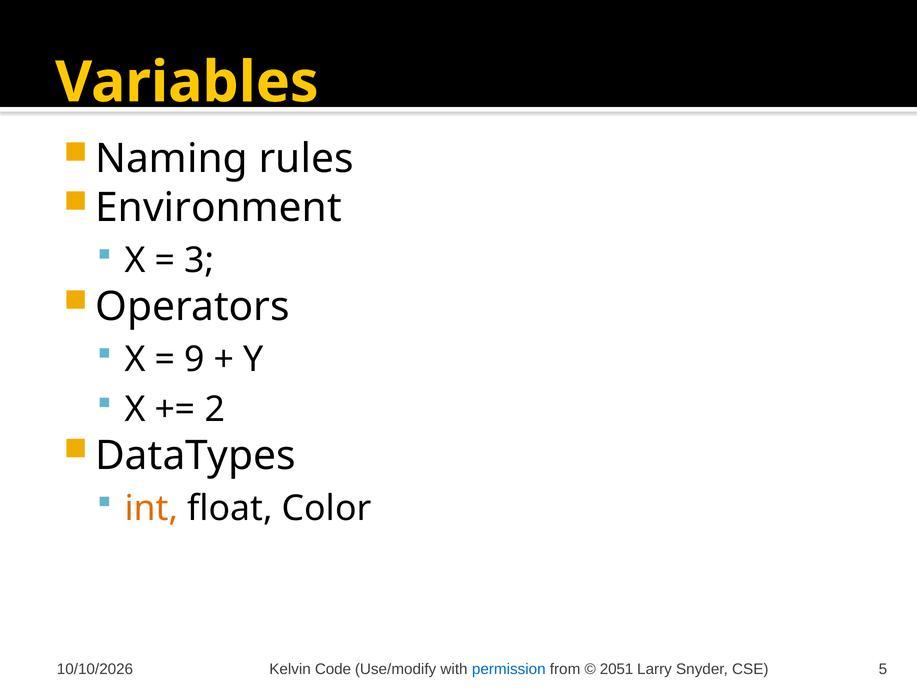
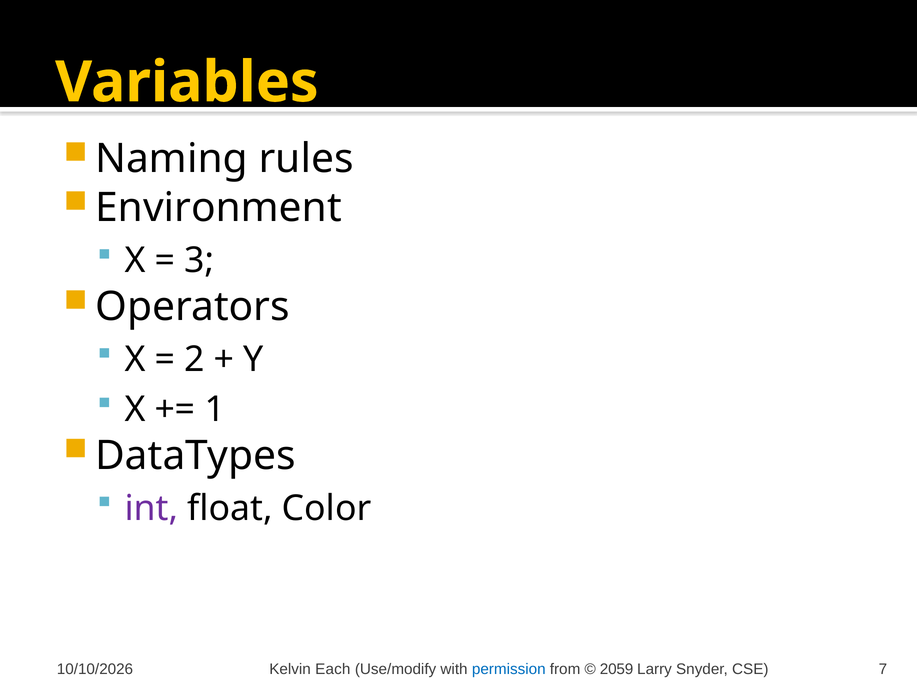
9: 9 -> 2
2: 2 -> 1
int colour: orange -> purple
Code: Code -> Each
2051: 2051 -> 2059
5: 5 -> 7
